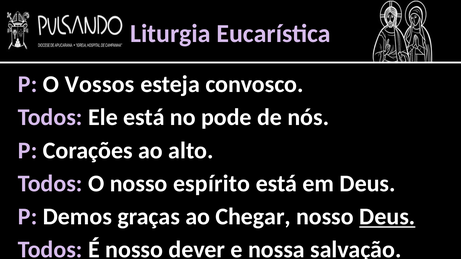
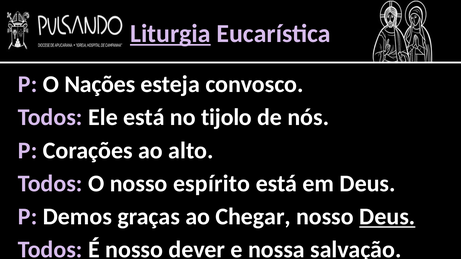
Liturgia underline: none -> present
Vossos: Vossos -> Nações
pode: pode -> tijolo
